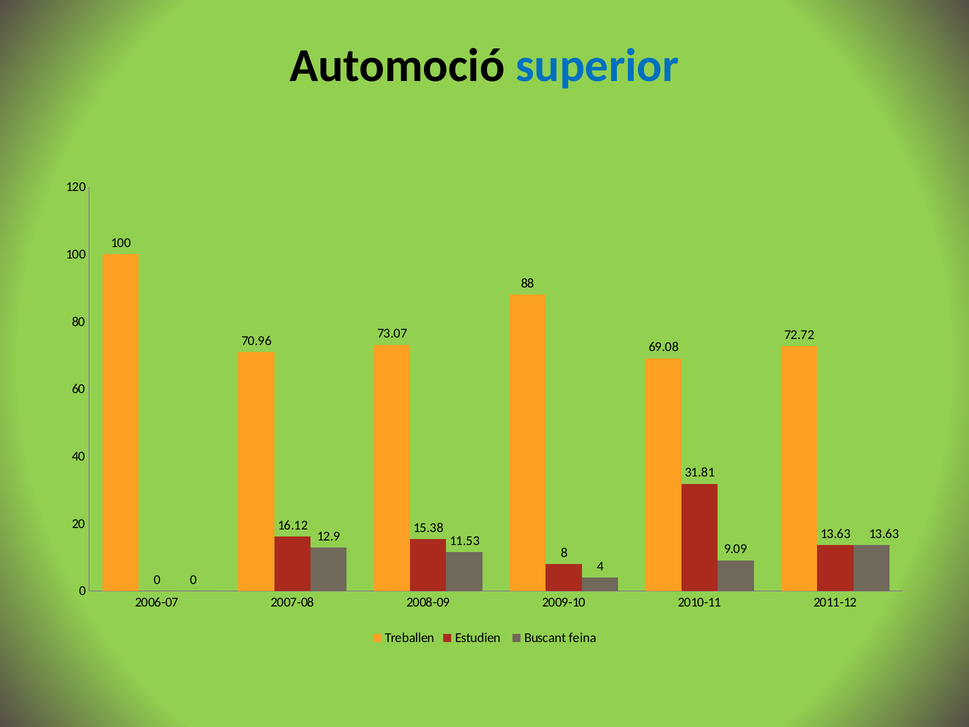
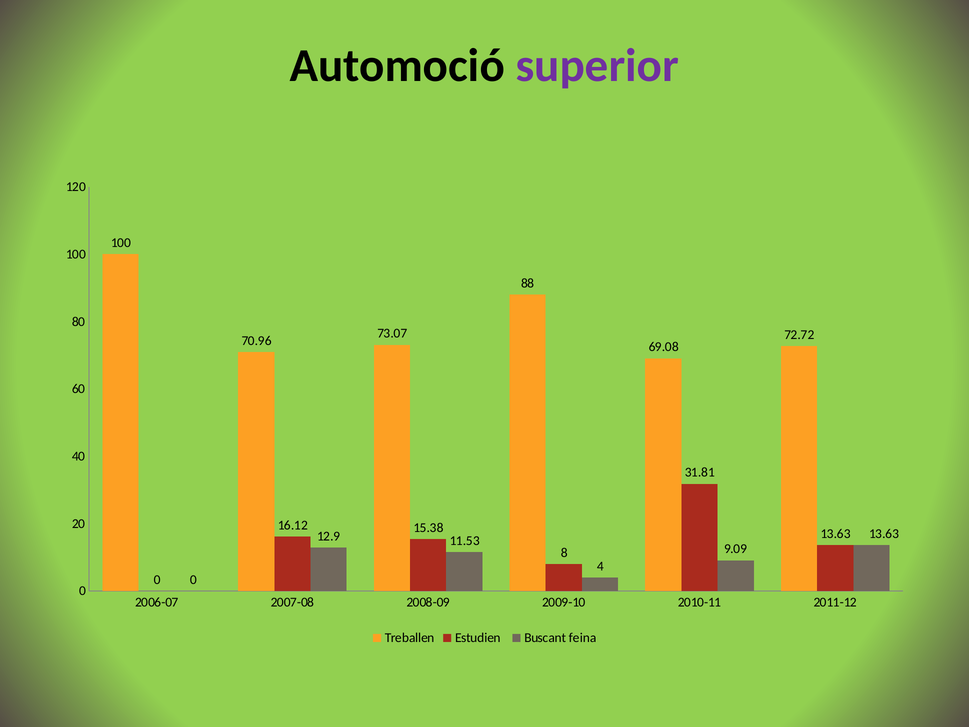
superior colour: blue -> purple
